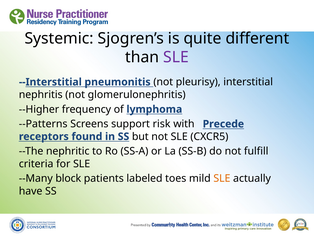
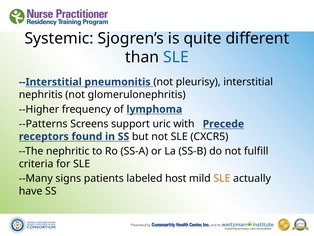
SLE at (176, 57) colour: purple -> blue
risk: risk -> uric
block: block -> signs
toes: toes -> host
